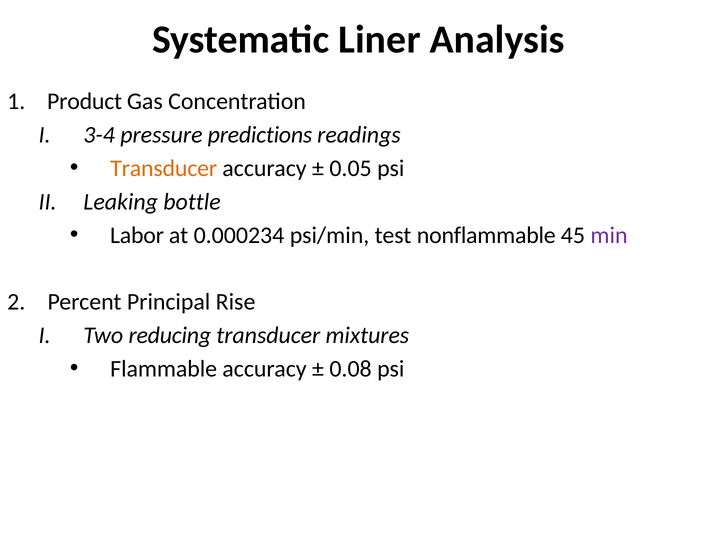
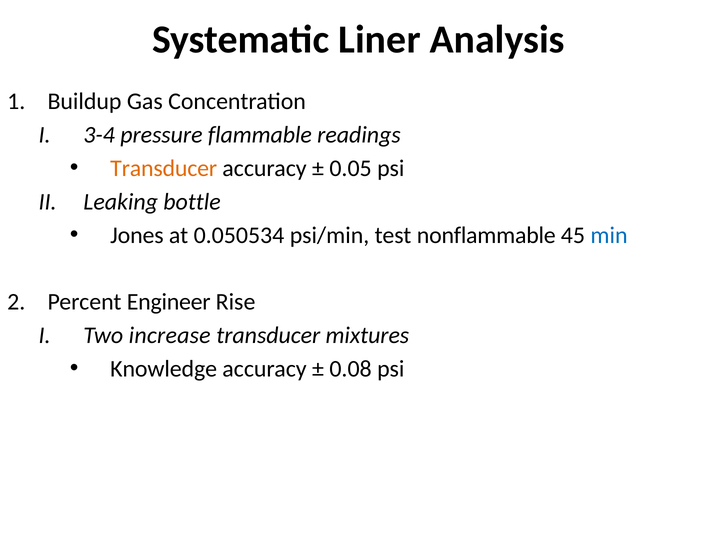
Product: Product -> Buildup
predictions: predictions -> flammable
Labor: Labor -> Jones
0.000234: 0.000234 -> 0.050534
min colour: purple -> blue
Principal: Principal -> Engineer
reducing: reducing -> increase
Flammable: Flammable -> Knowledge
